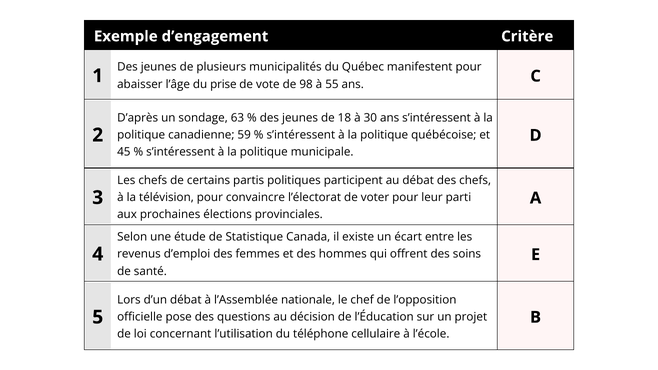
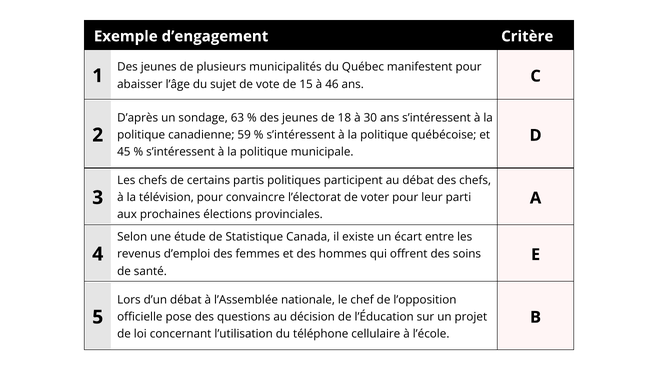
prise: prise -> sujet
98: 98 -> 15
55: 55 -> 46
